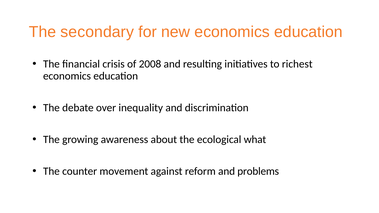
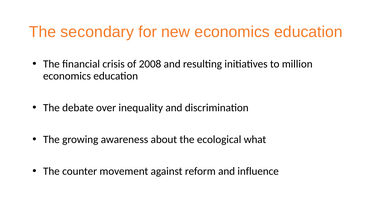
richest: richest -> million
problems: problems -> influence
